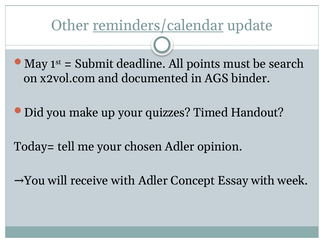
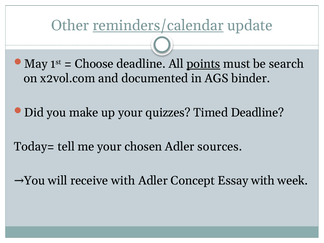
Submit: Submit -> Choose
points underline: none -> present
Timed Handout: Handout -> Deadline
opinion: opinion -> sources
